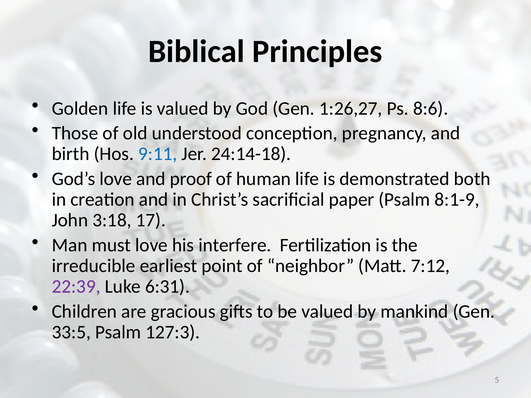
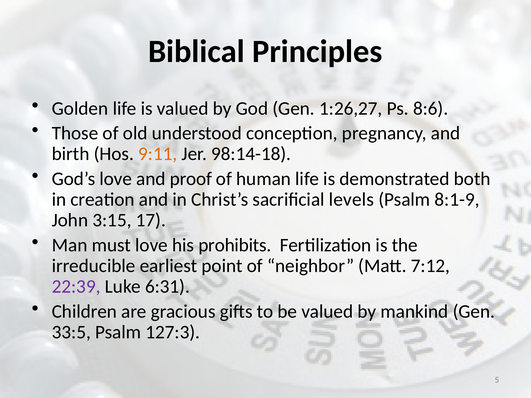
9:11 colour: blue -> orange
24:14-18: 24:14-18 -> 98:14-18
paper: paper -> levels
3:18: 3:18 -> 3:15
interfere: interfere -> prohibits
